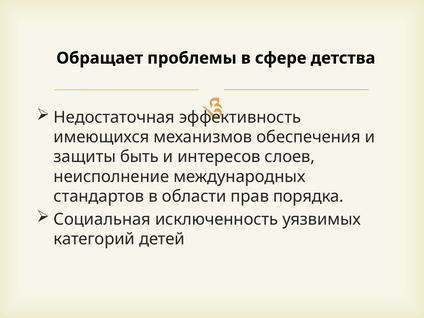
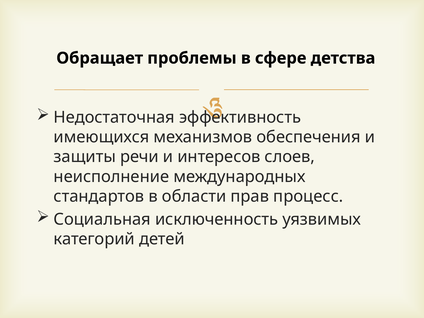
быть: быть -> речи
порядка: порядка -> процесс
